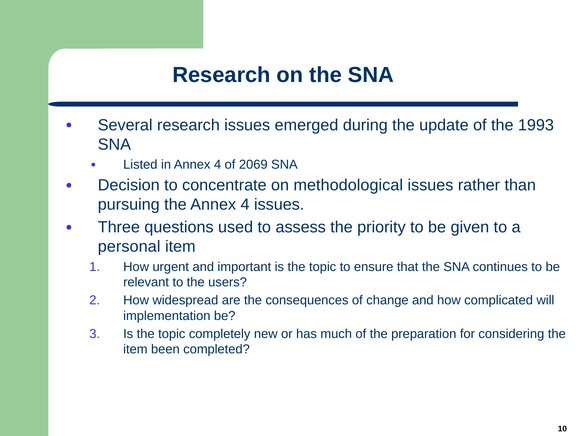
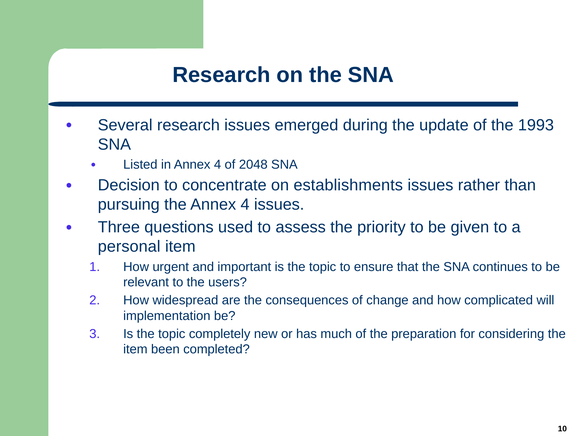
2069: 2069 -> 2048
methodological: methodological -> establishments
